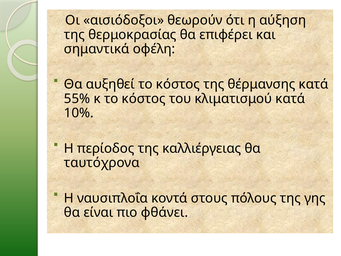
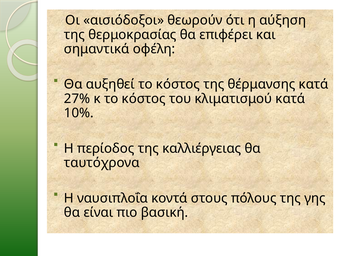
55%: 55% -> 27%
φθάνει: φθάνει -> βασική
